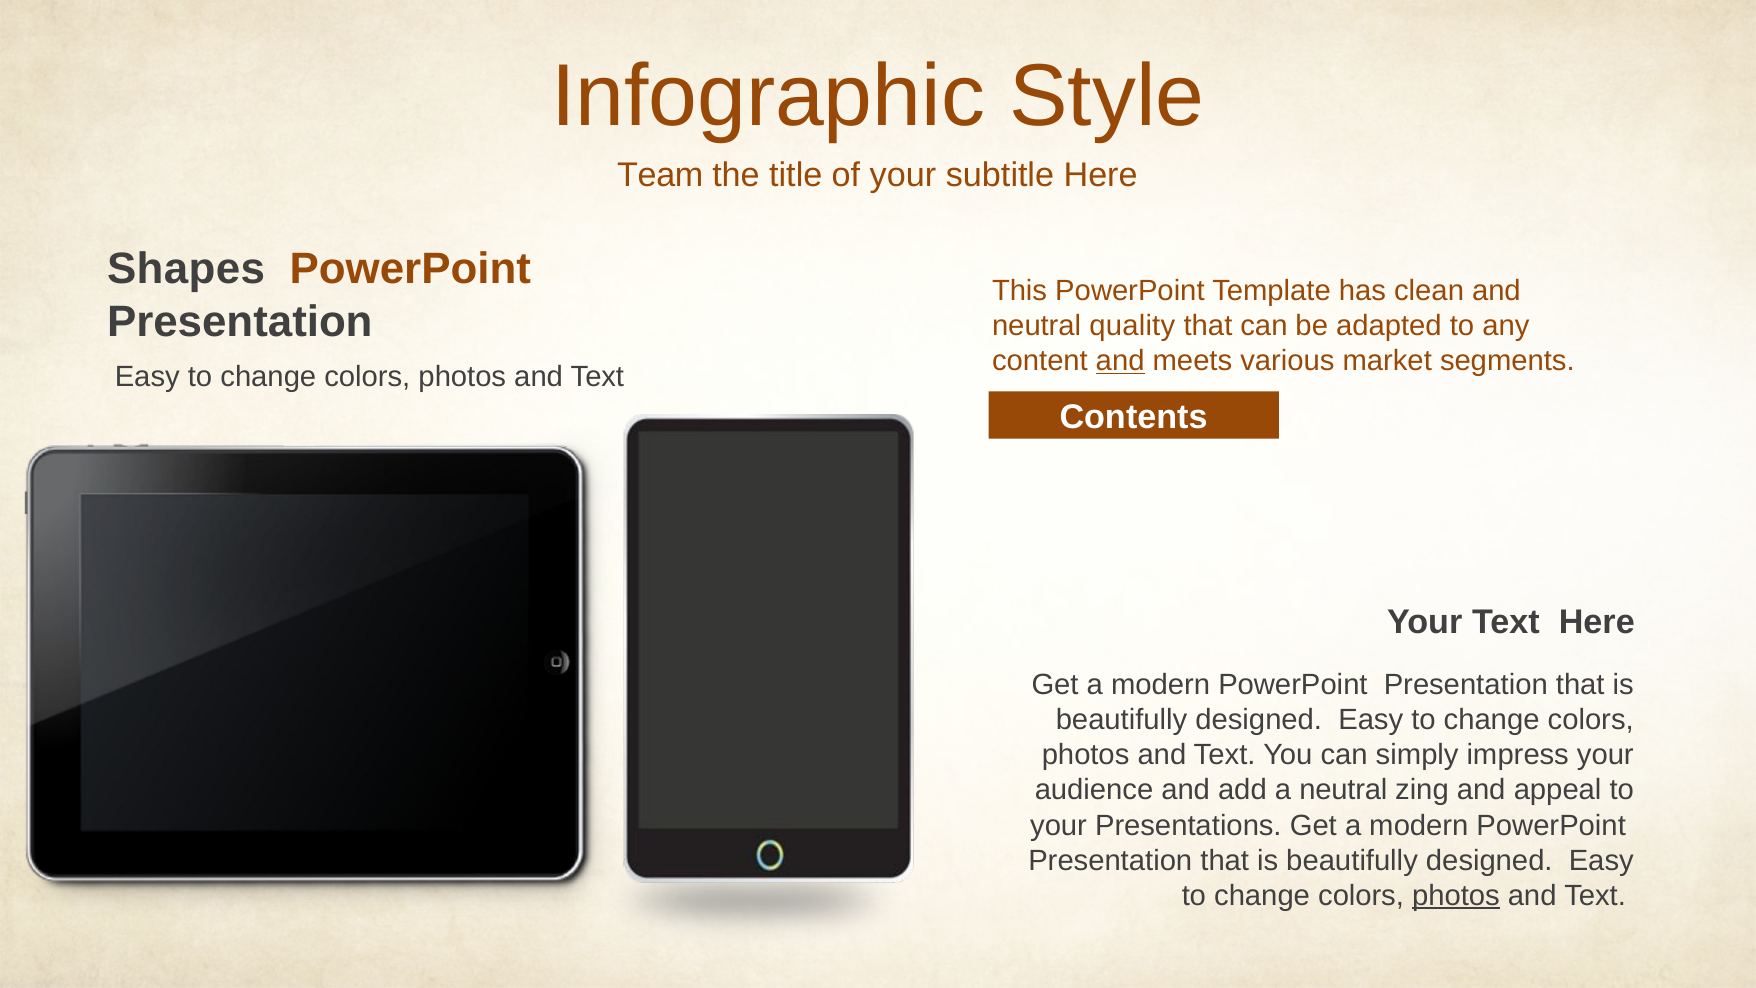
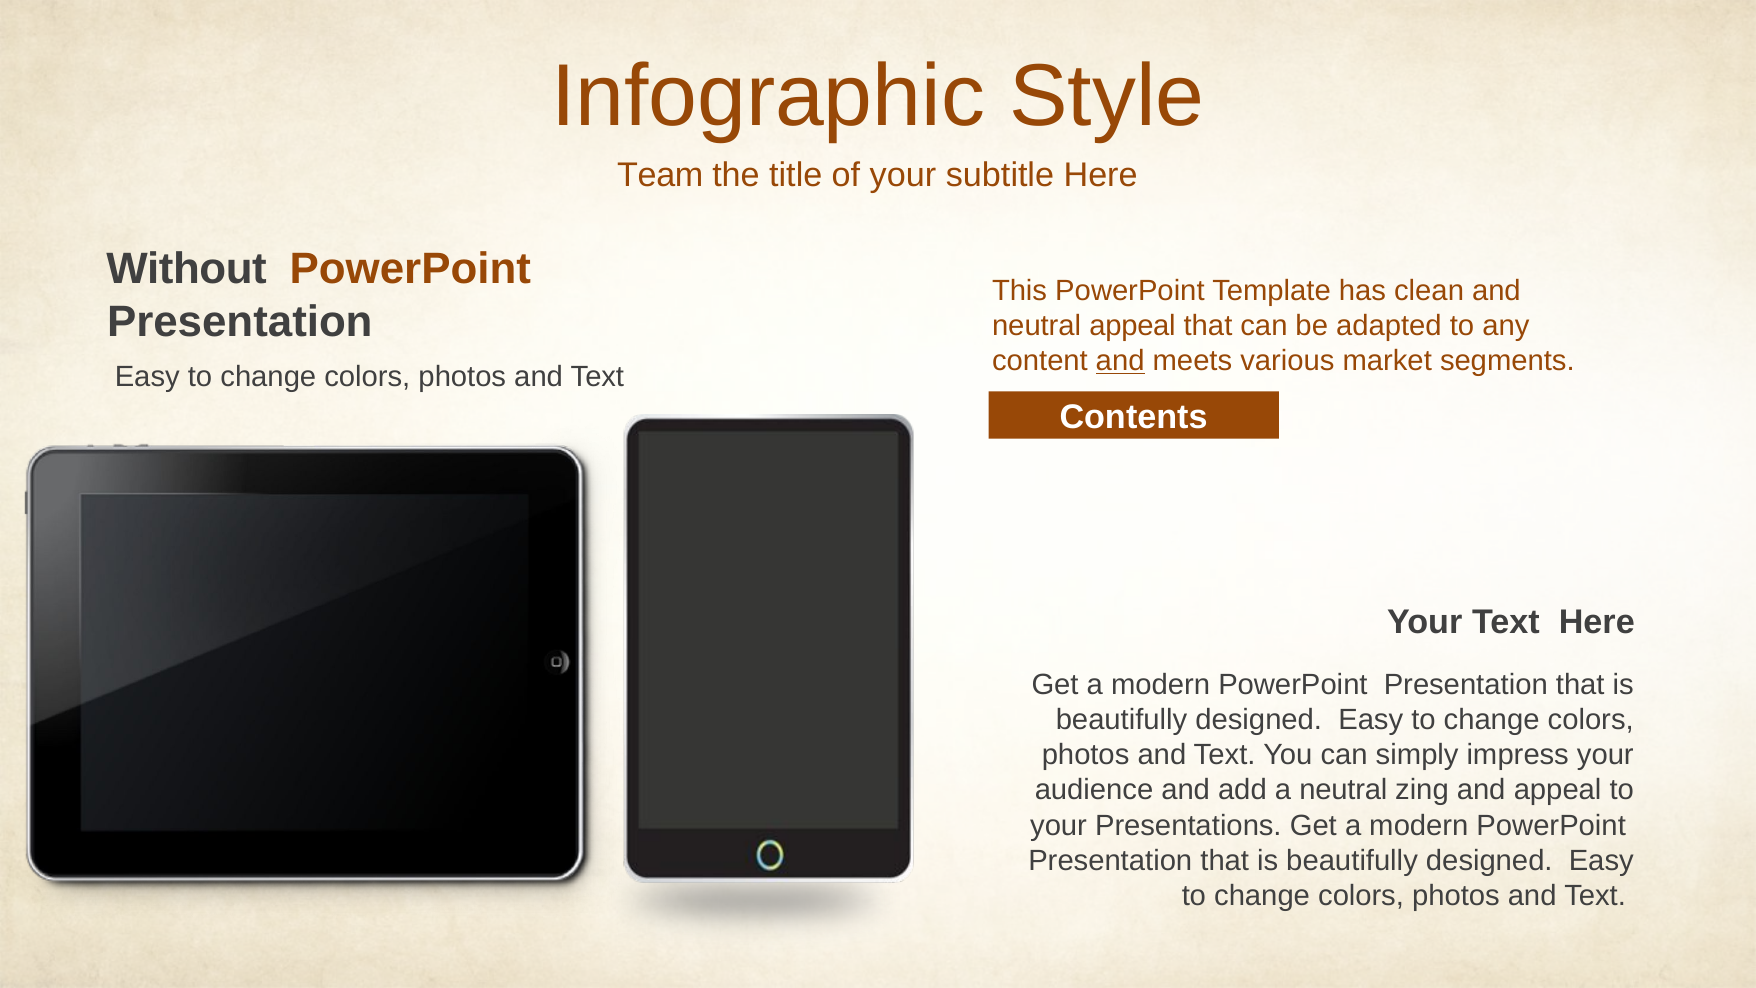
Shapes: Shapes -> Without
neutral quality: quality -> appeal
photos at (1456, 895) underline: present -> none
